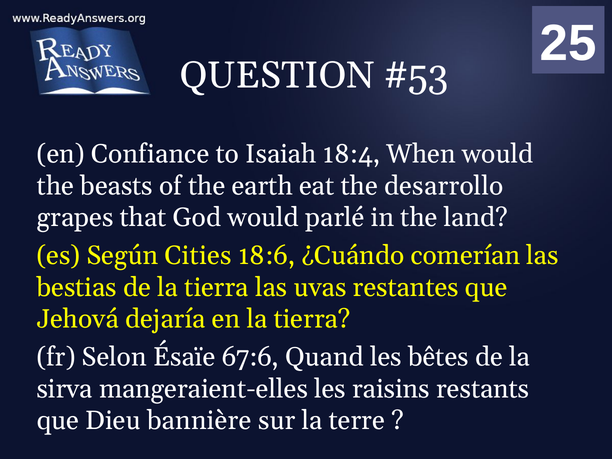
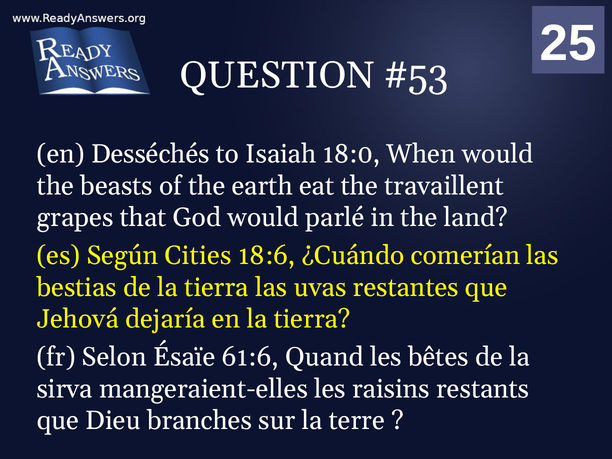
Confiance: Confiance -> Desséchés
18:4: 18:4 -> 18:0
desarrollo: desarrollo -> travaillent
67:6: 67:6 -> 61:6
bannière: bannière -> branches
